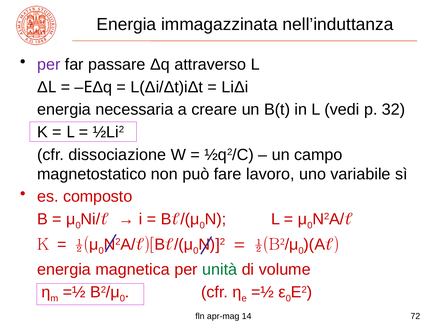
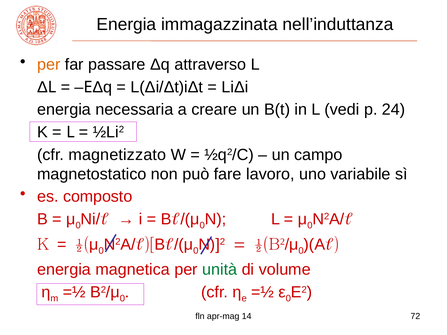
per at (49, 65) colour: purple -> orange
32: 32 -> 24
dissociazione: dissociazione -> magnetizzato
